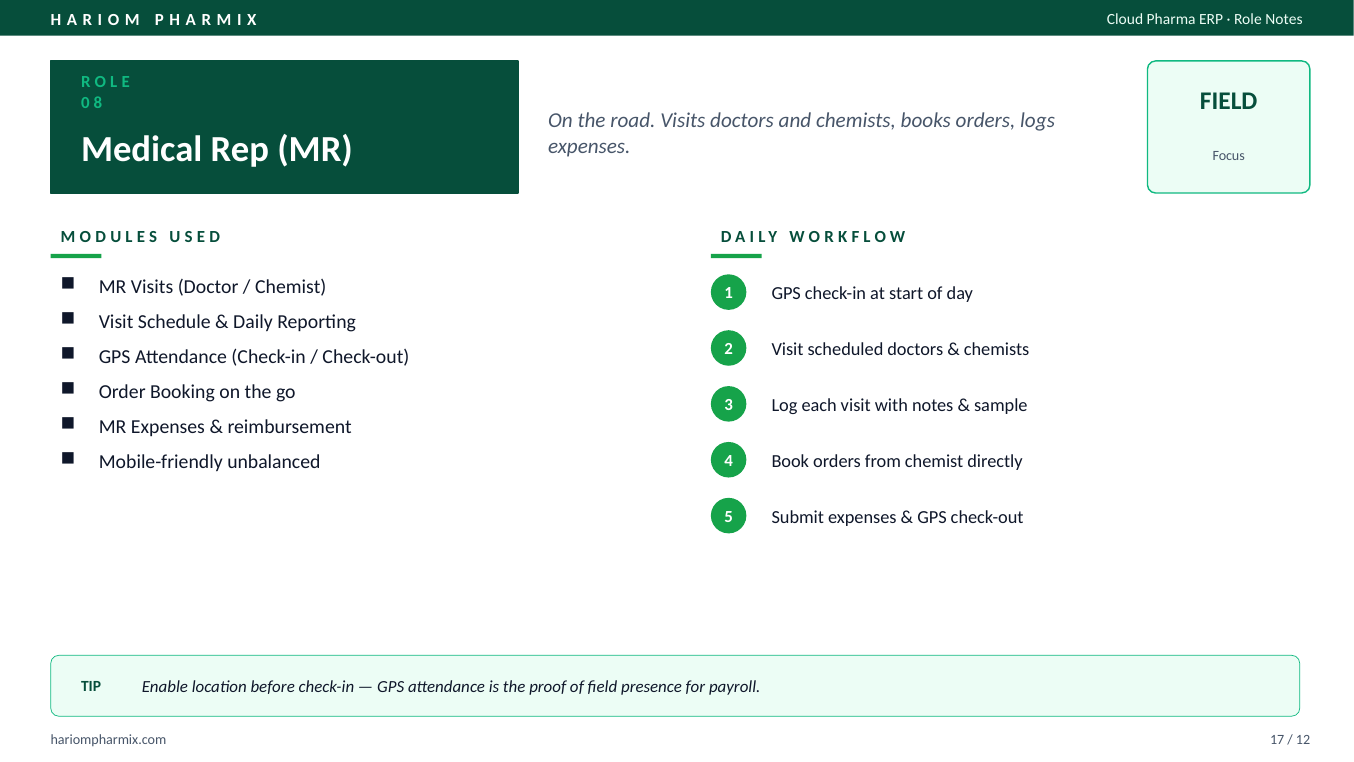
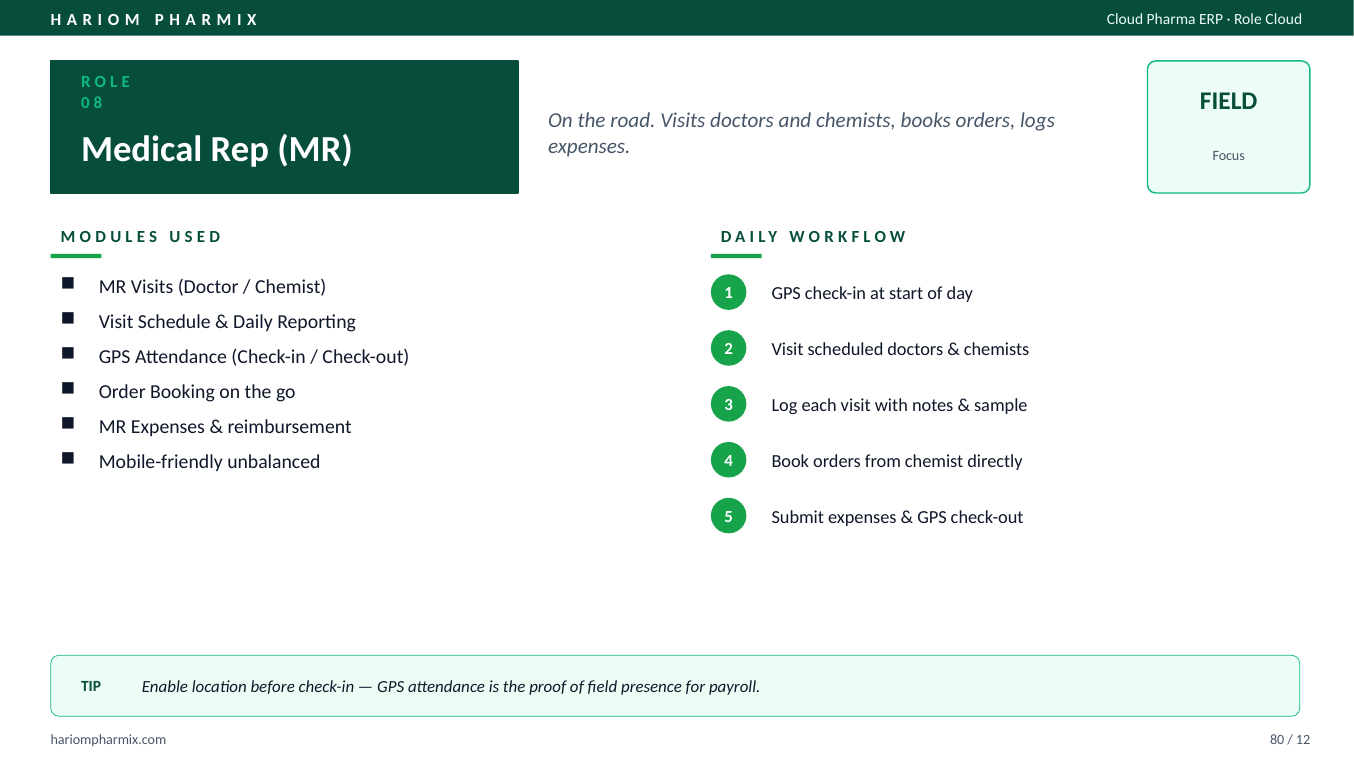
Role Notes: Notes -> Cloud
17: 17 -> 80
